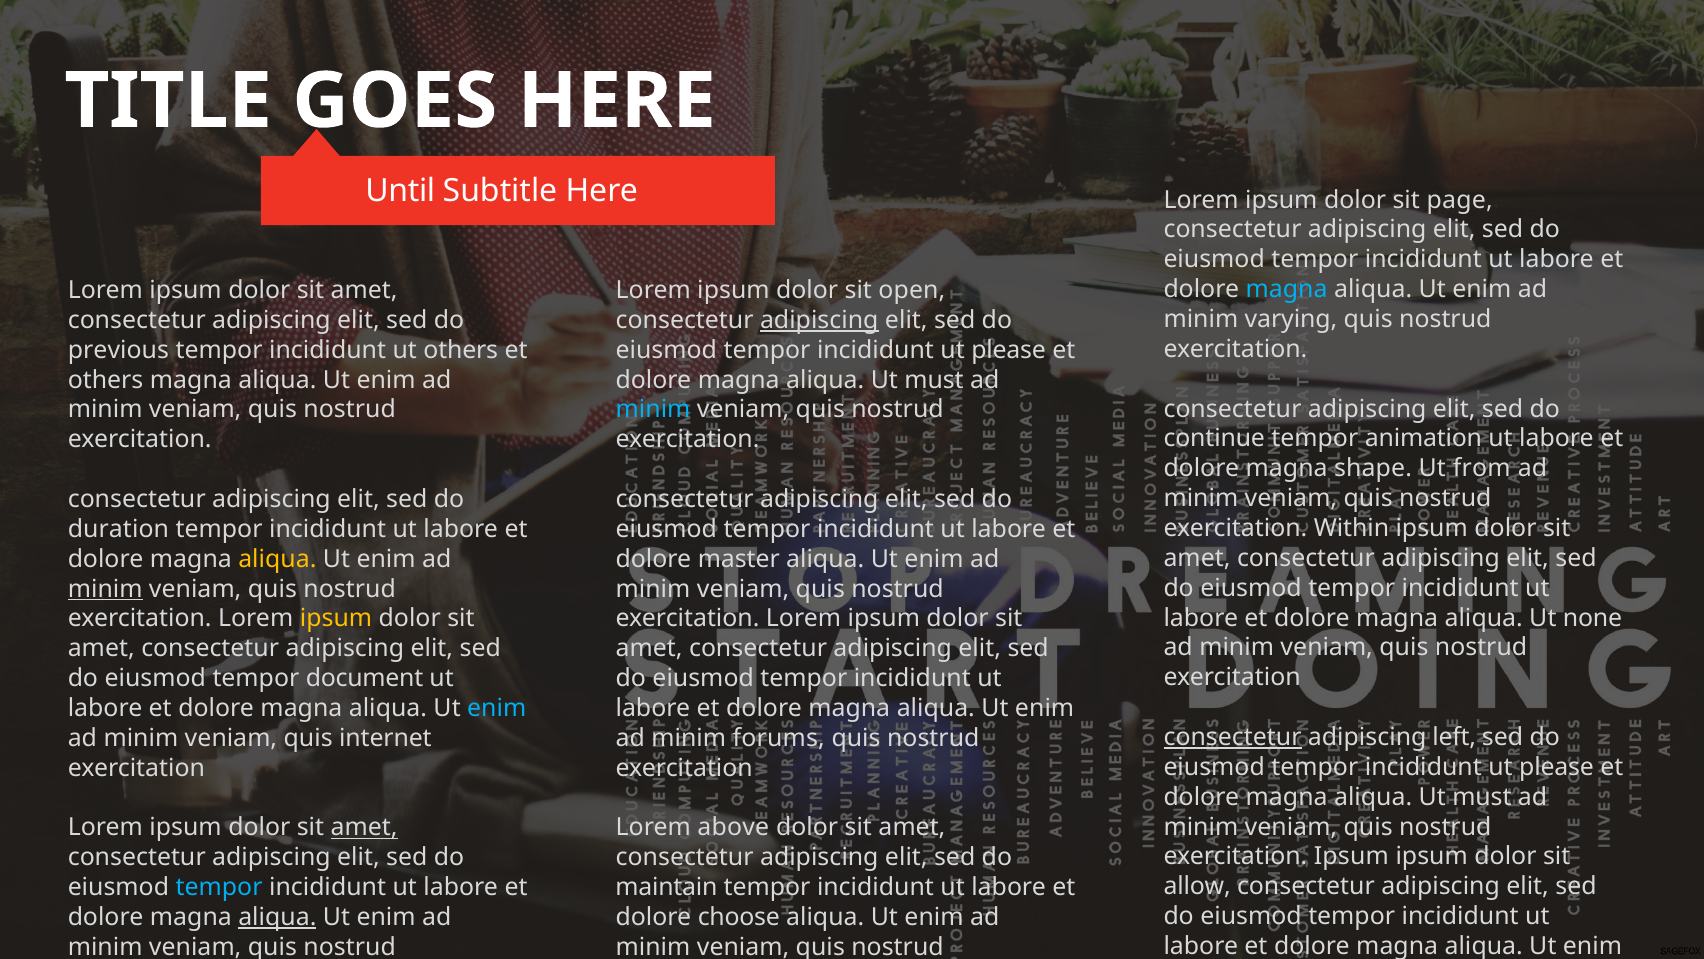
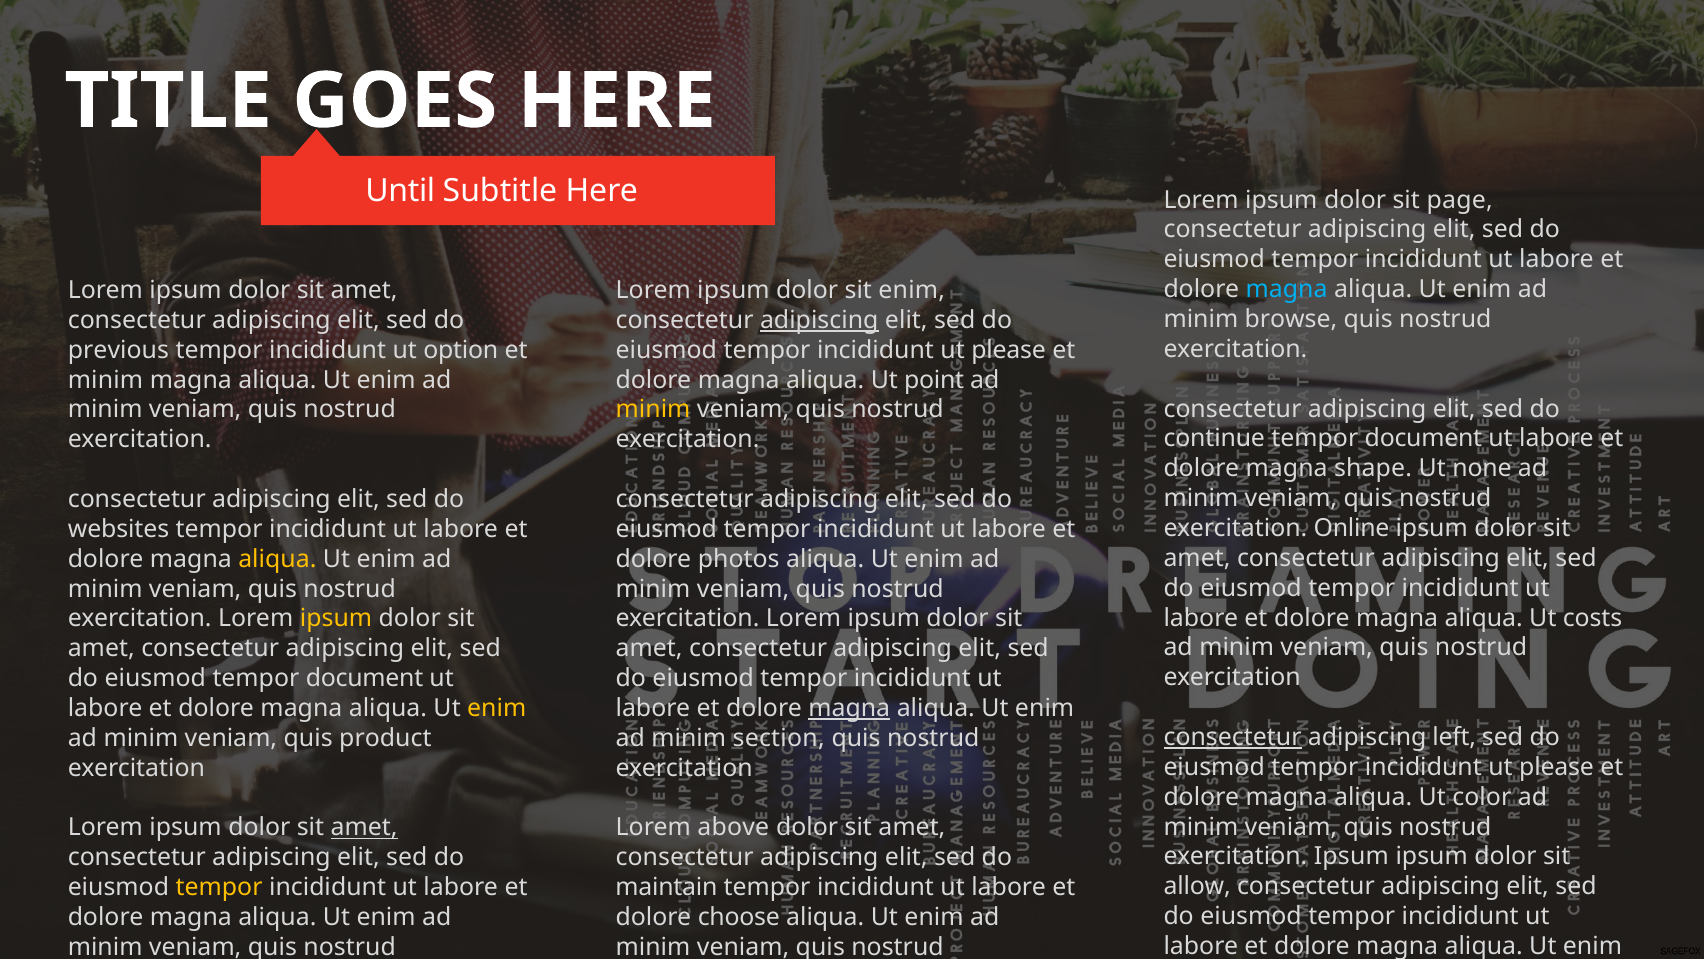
sit open: open -> enim
varying: varying -> browse
ut others: others -> option
others at (106, 380): others -> minim
must at (934, 380): must -> point
minim at (653, 410) colour: light blue -> yellow
animation at (1423, 438): animation -> document
from: from -> none
Within: Within -> Online
duration: duration -> websites
master: master -> photos
minim at (105, 589) underline: present -> none
none: none -> costs
enim at (497, 708) colour: light blue -> yellow
magna at (849, 708) underline: none -> present
internet: internet -> product
forums: forums -> section
must at (1482, 797): must -> color
tempor at (219, 887) colour: light blue -> yellow
aliqua at (277, 917) underline: present -> none
